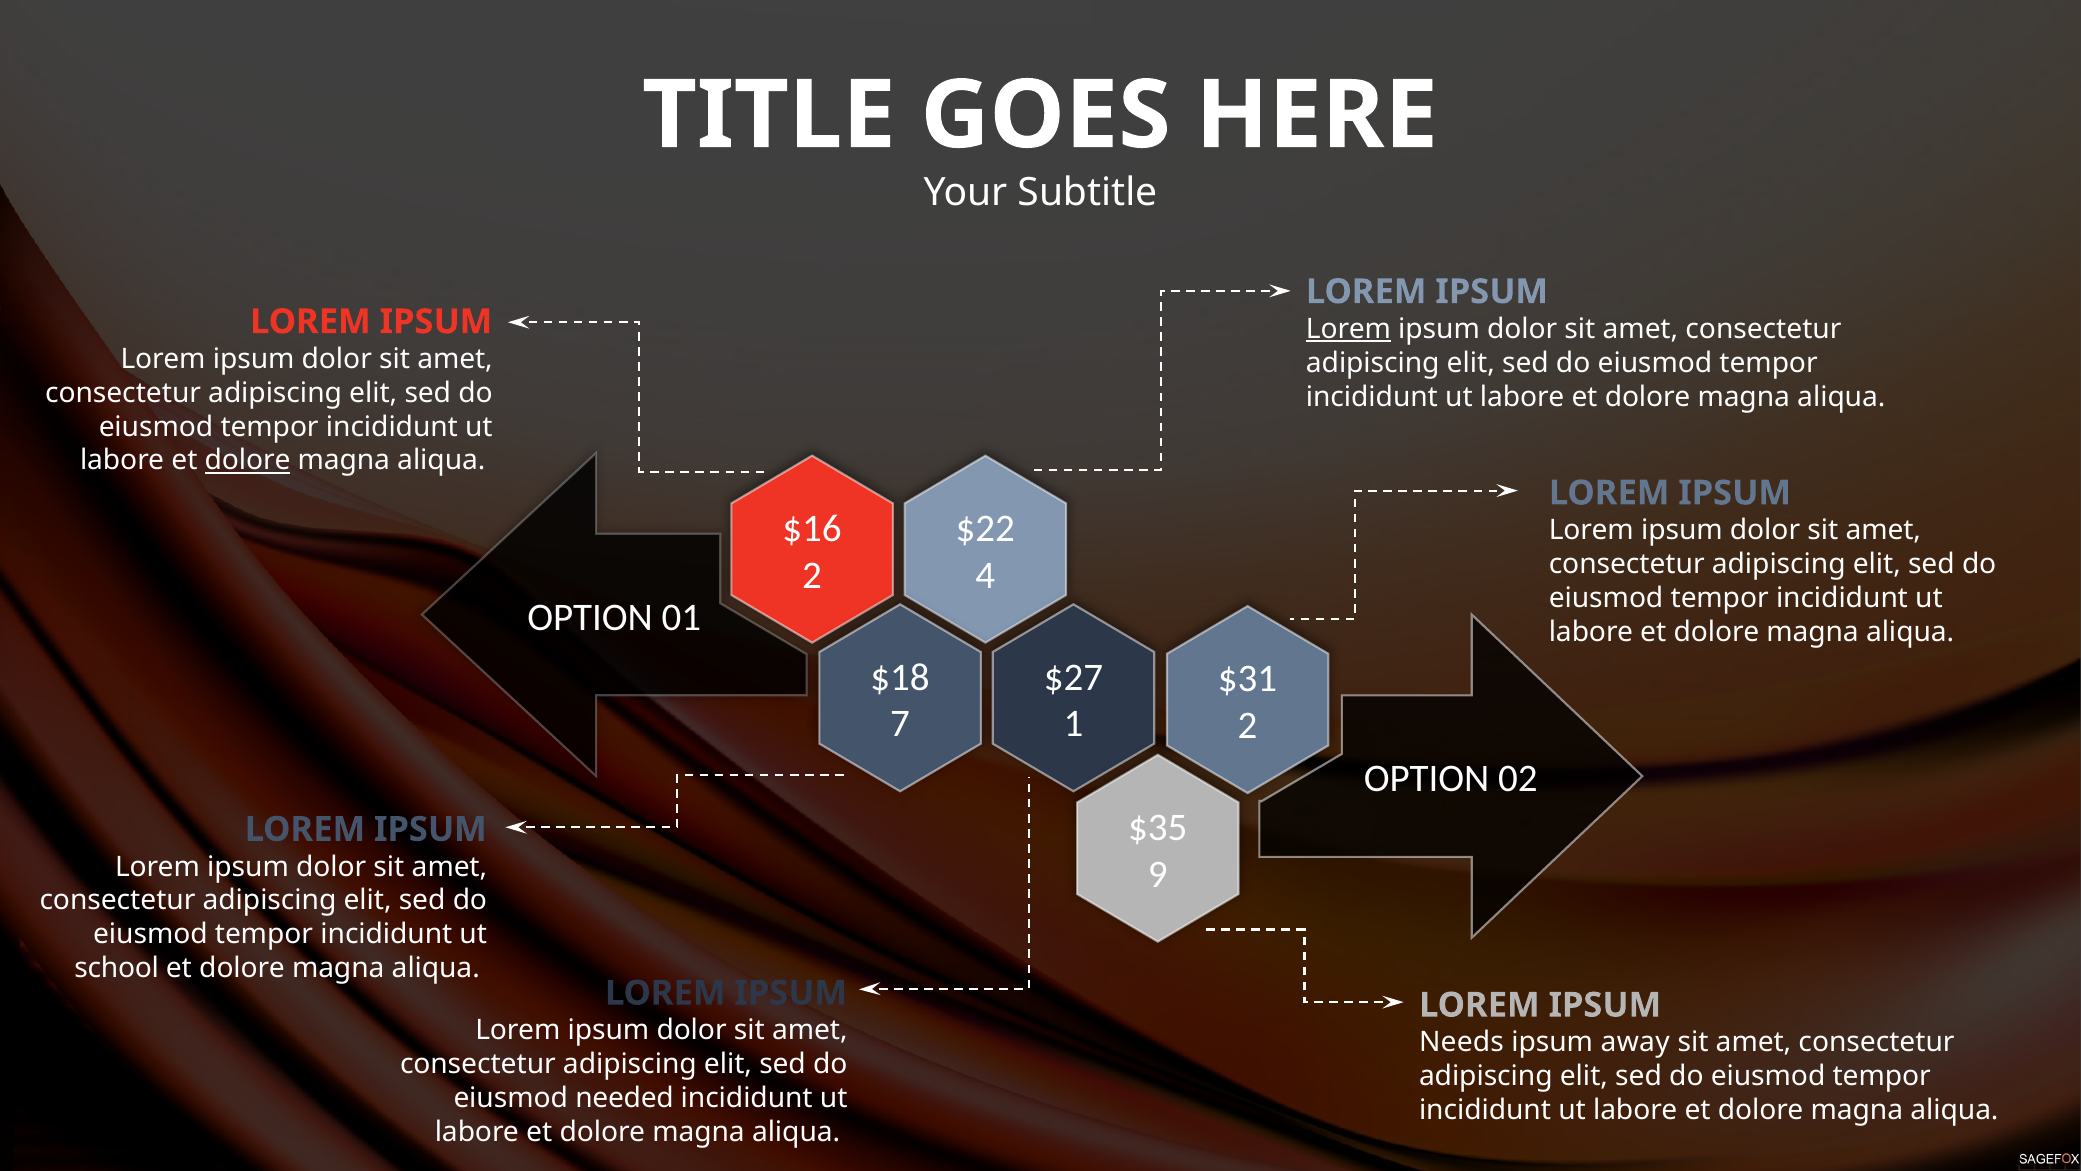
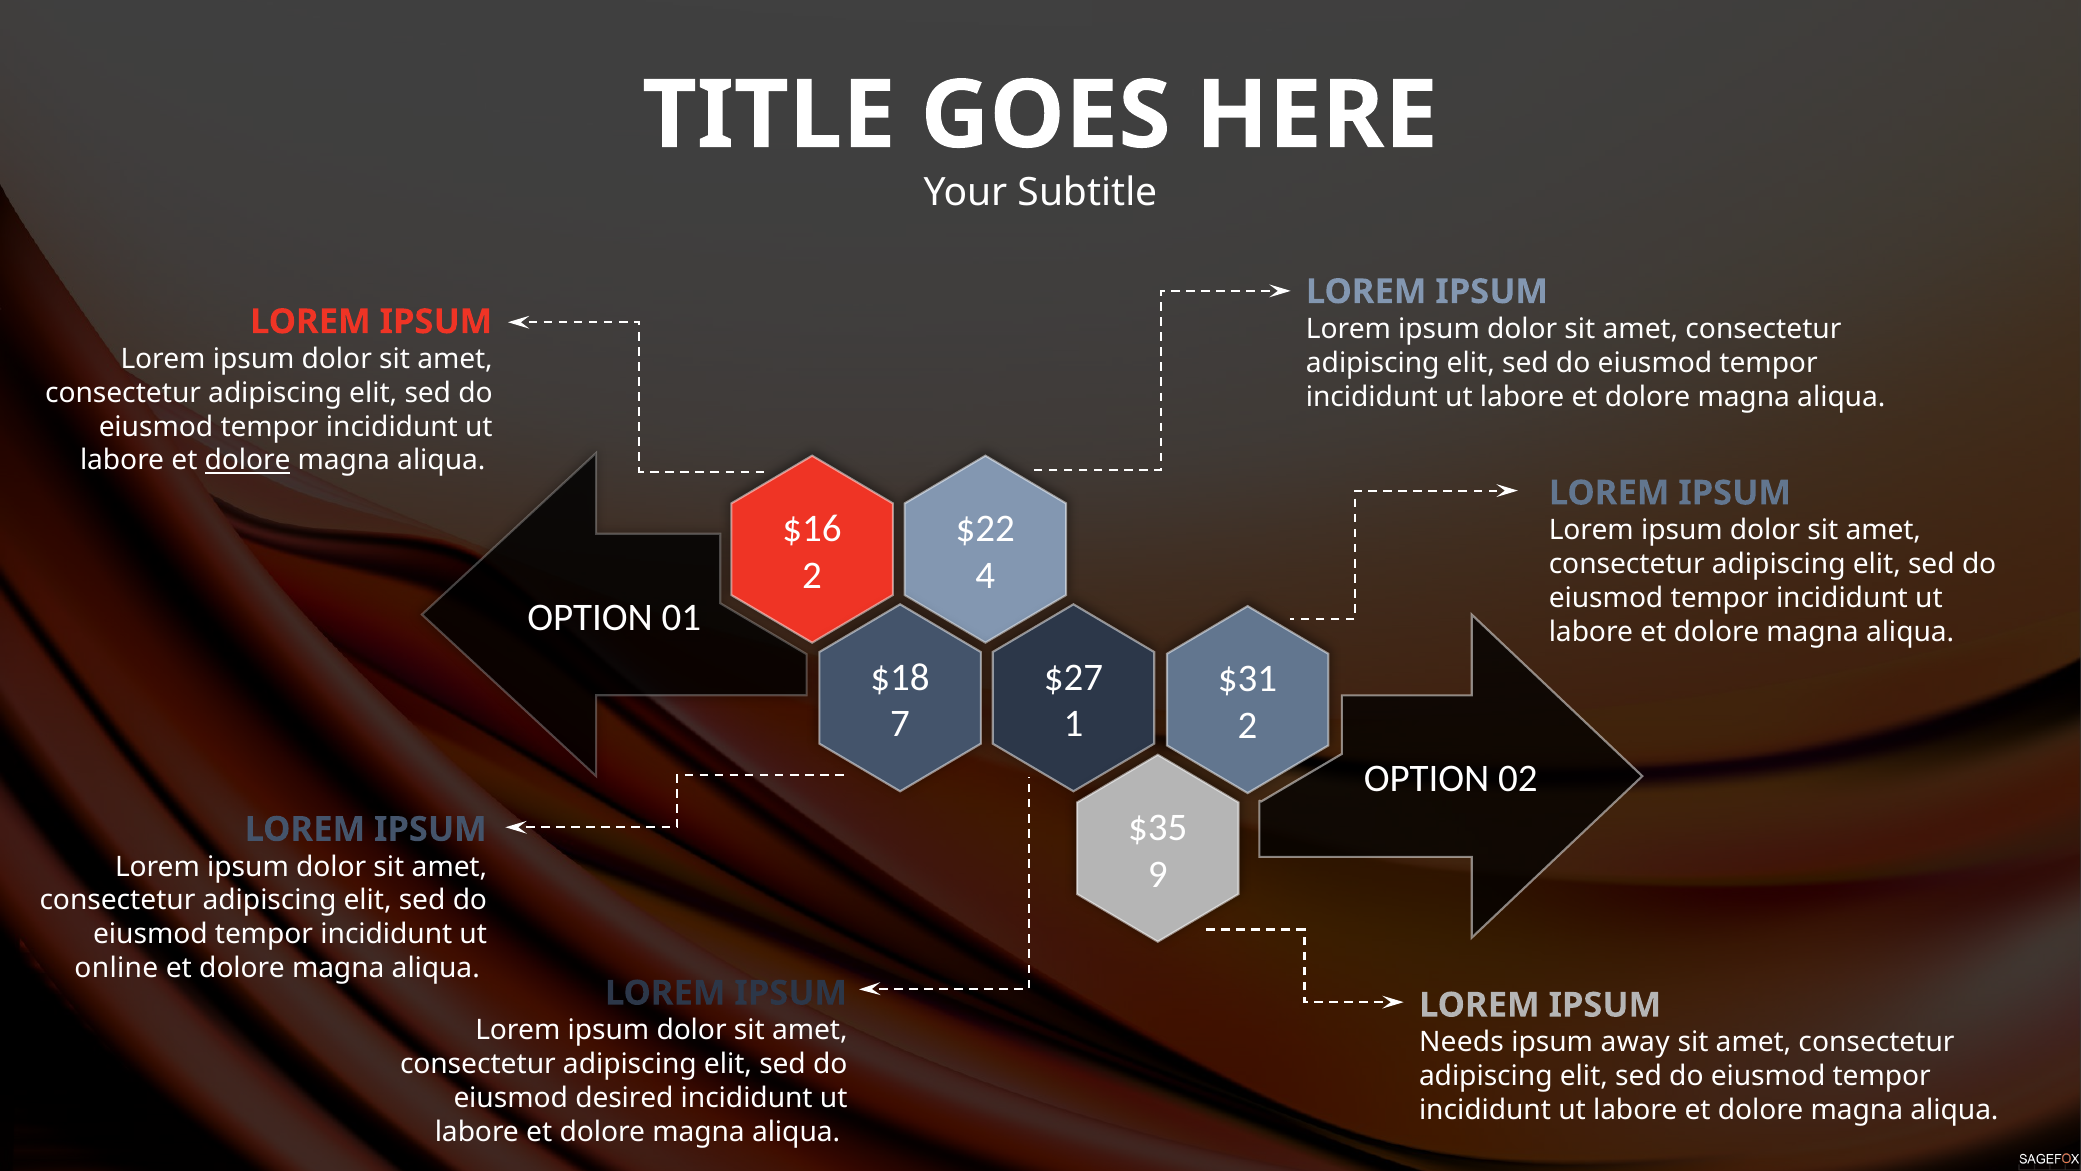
Lorem at (1349, 329) underline: present -> none
school: school -> online
needed: needed -> desired
